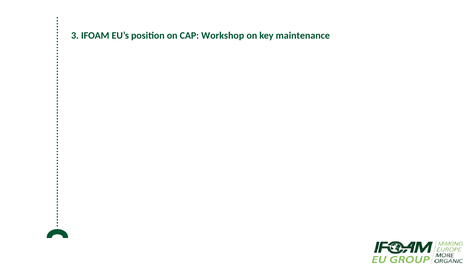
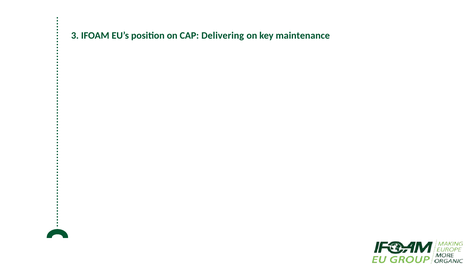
Workshop: Workshop -> Delivering
